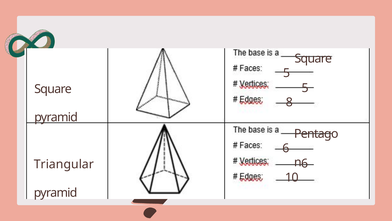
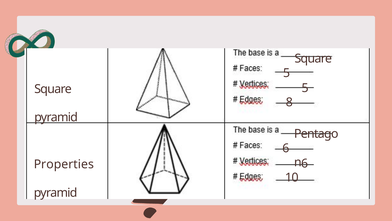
Triangular: Triangular -> Properties
